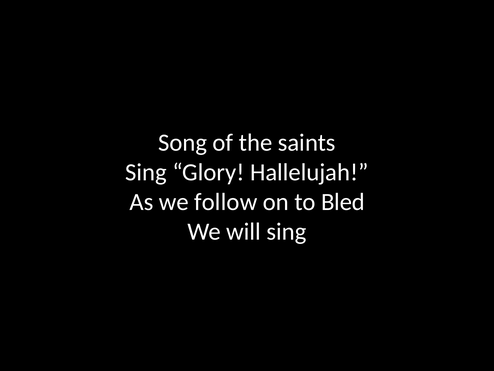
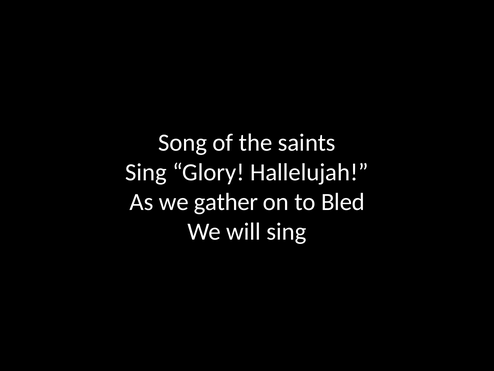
follow: follow -> gather
